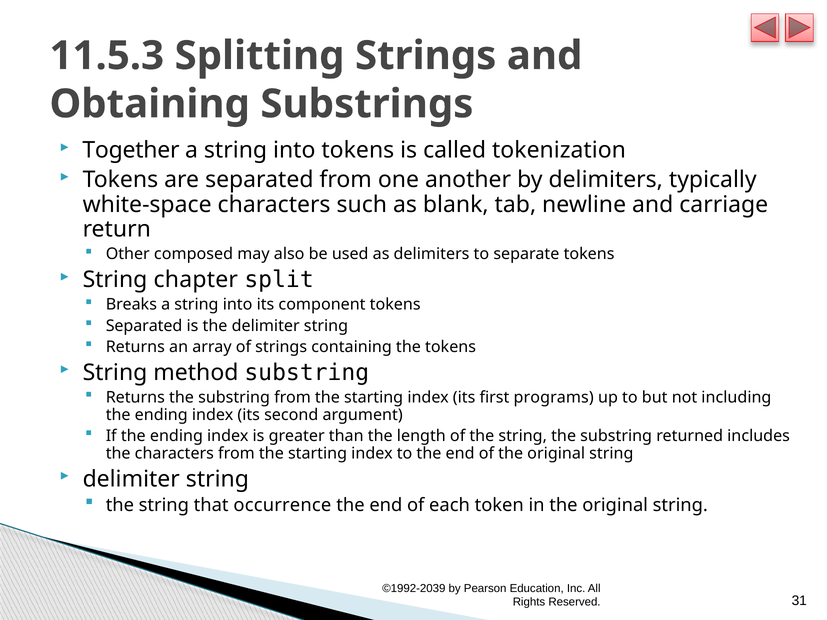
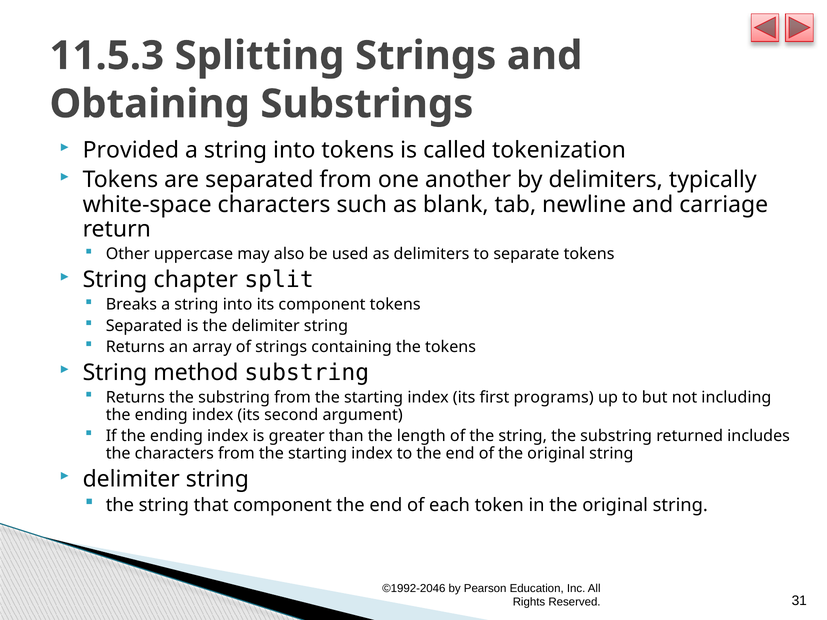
Together: Together -> Provided
composed: composed -> uppercase
that occurrence: occurrence -> component
©1992-2039: ©1992-2039 -> ©1992-2046
